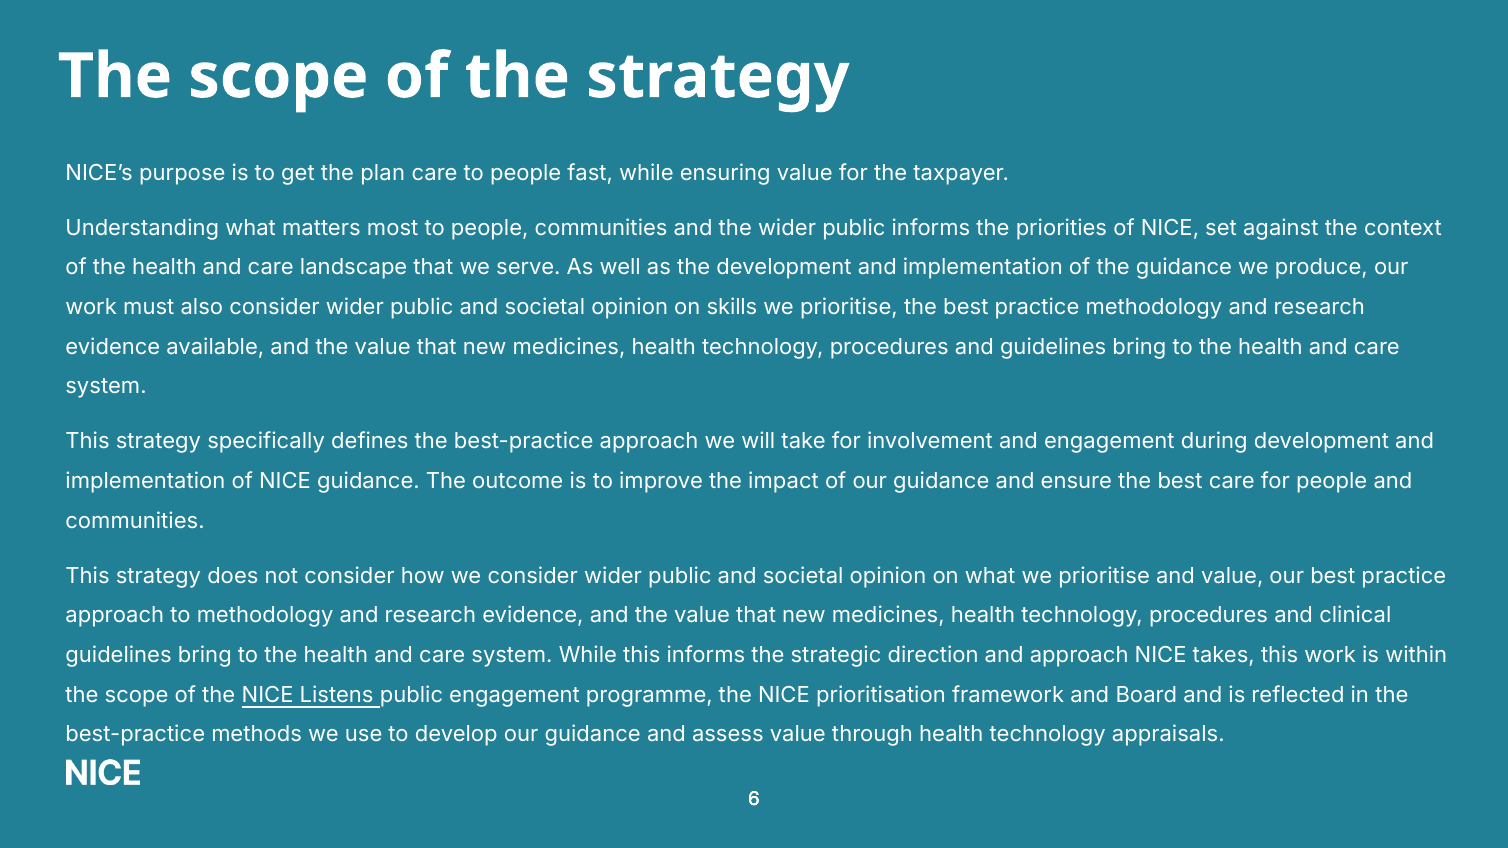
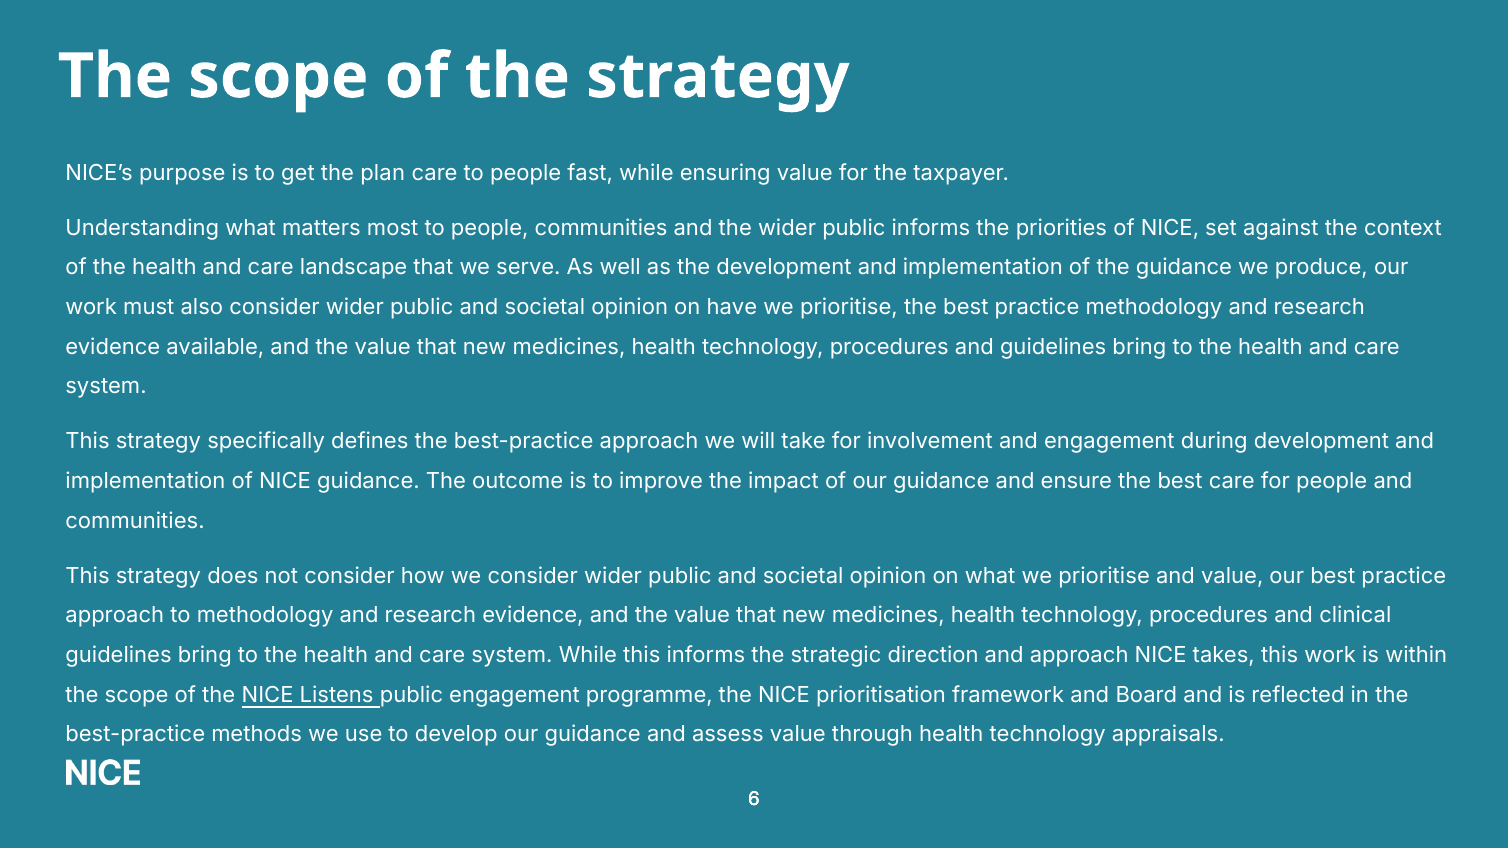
skills: skills -> have
